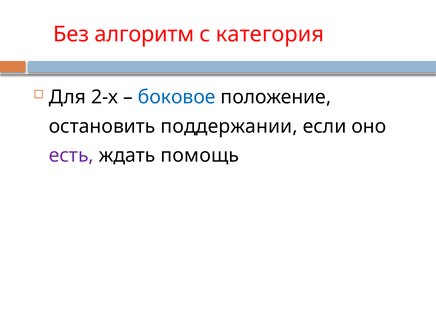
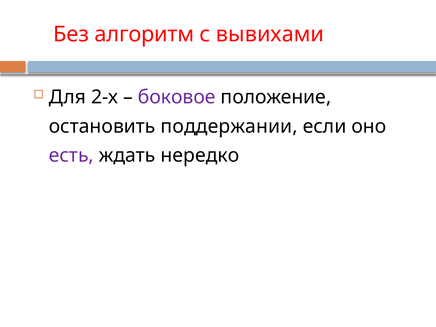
категория: категория -> вывихами
боковое colour: blue -> purple
помощь: помощь -> нередко
